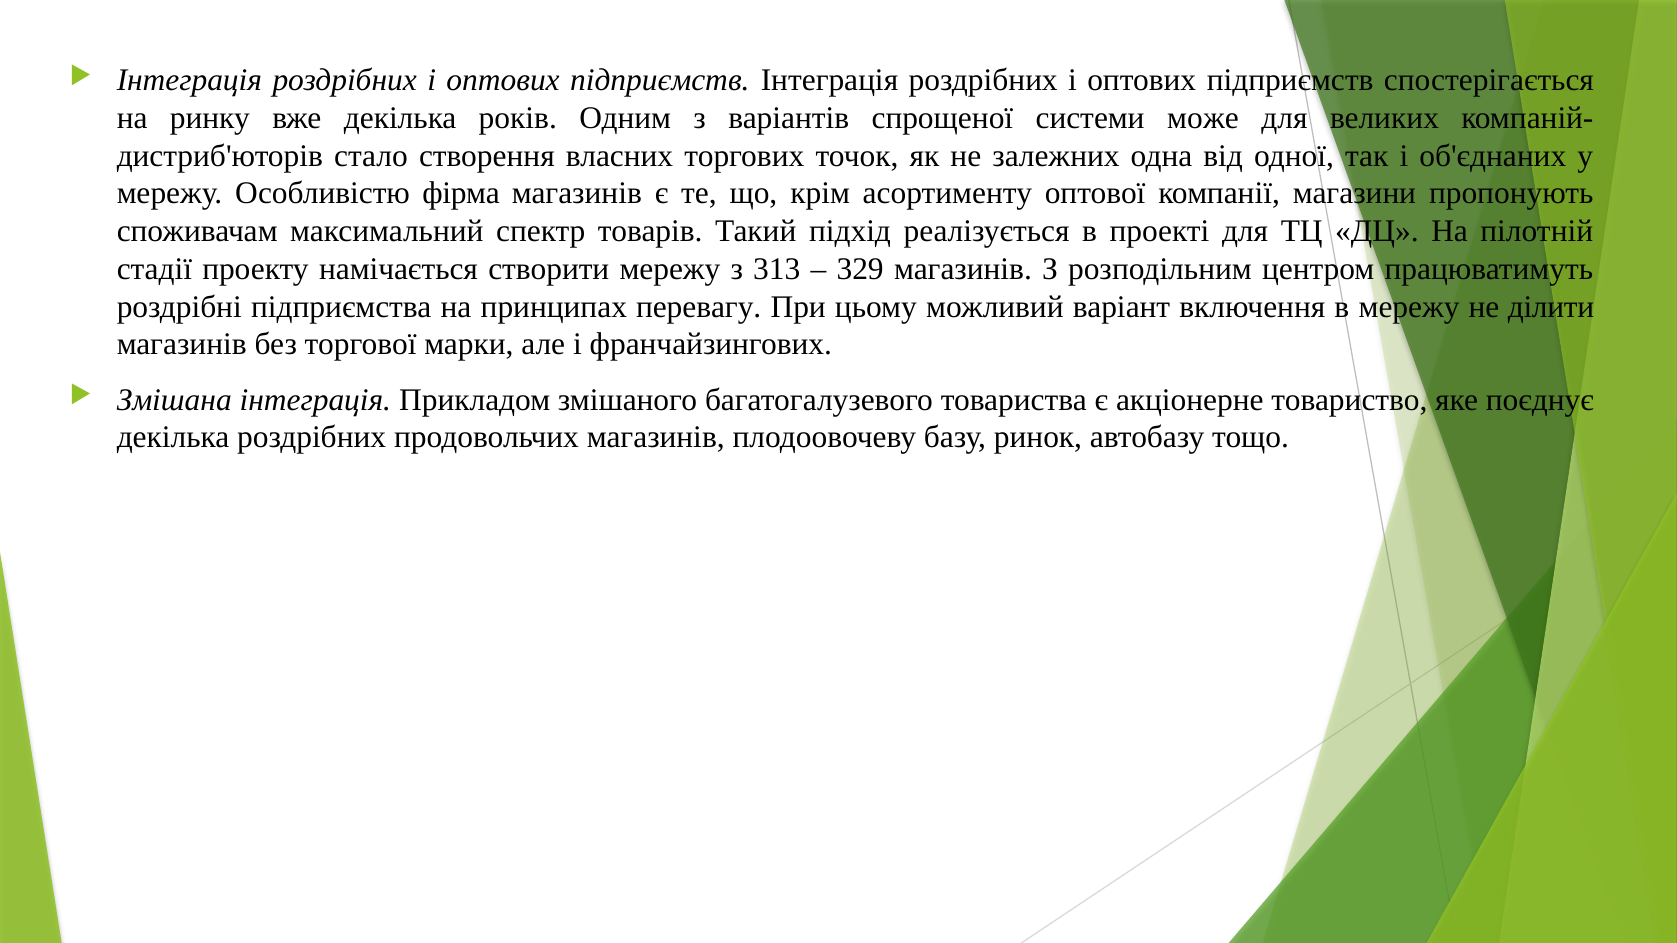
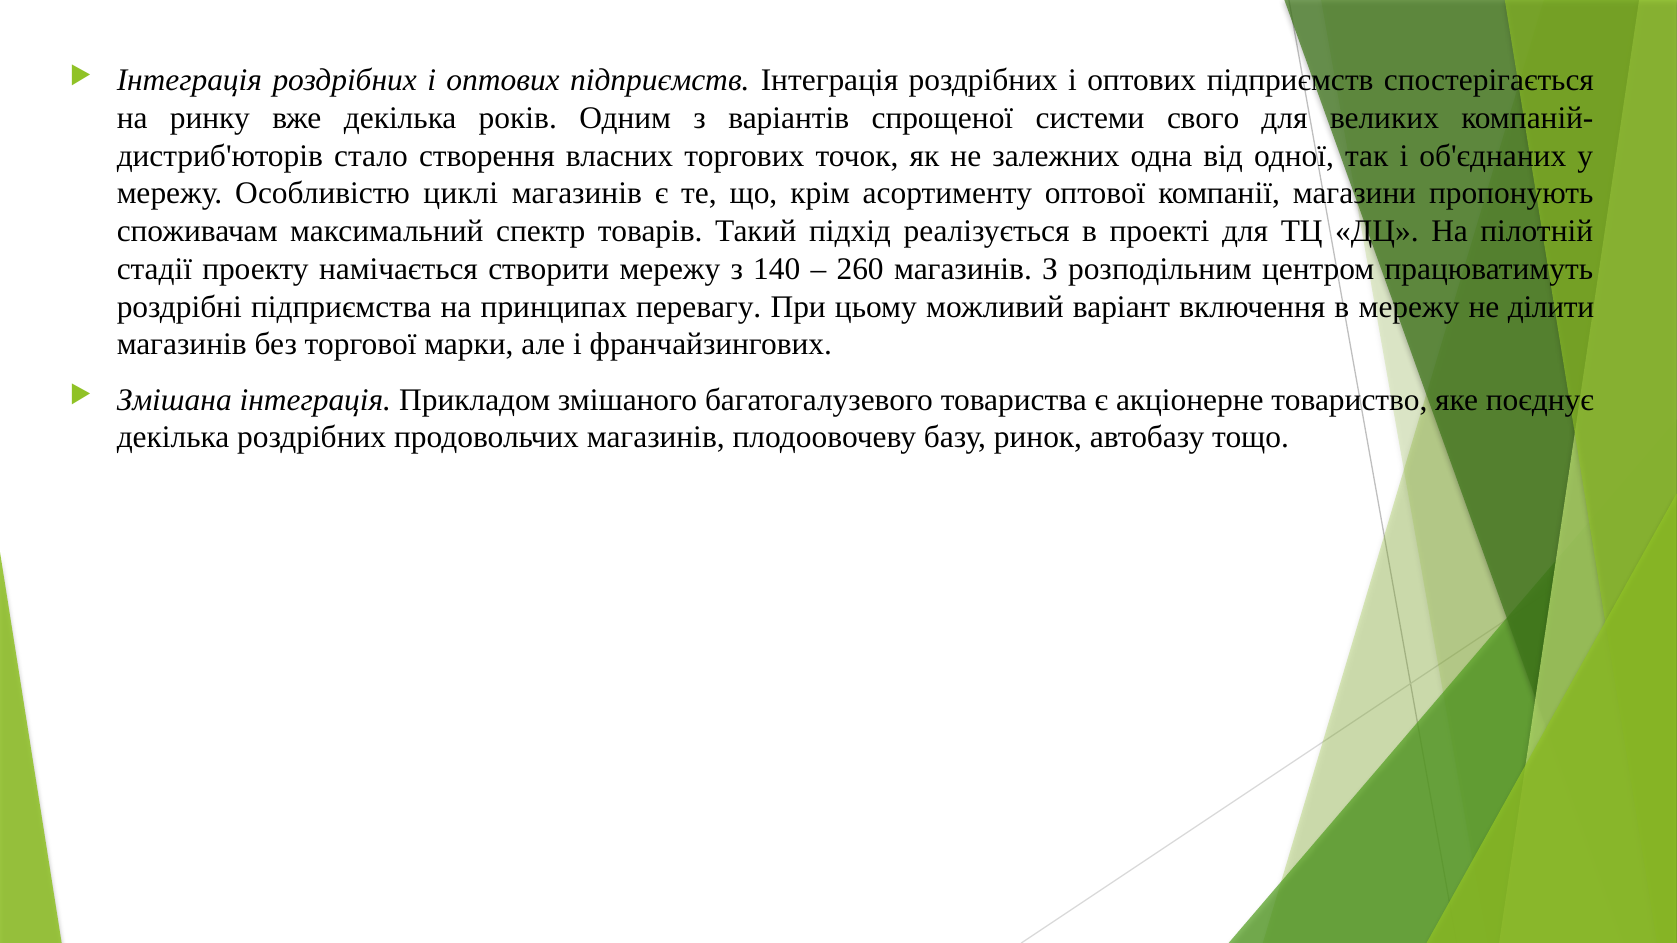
може: може -> свого
фірма: фірма -> циклі
313: 313 -> 140
329: 329 -> 260
